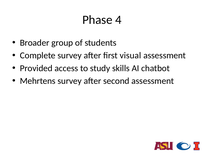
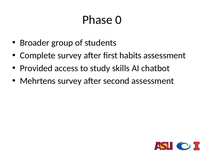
4: 4 -> 0
visual: visual -> habits
